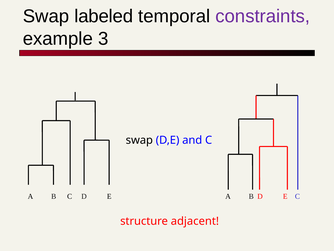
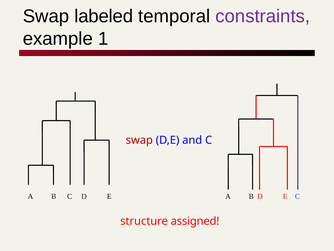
3: 3 -> 1
swap at (139, 140) colour: black -> red
adjacent: adjacent -> assigned
